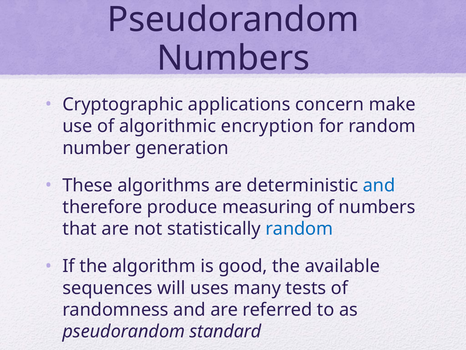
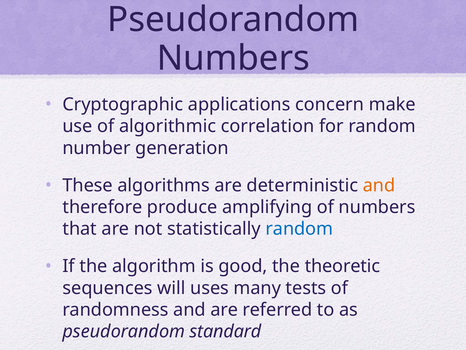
encryption: encryption -> correlation
and at (379, 185) colour: blue -> orange
measuring: measuring -> amplifying
available: available -> theoretic
